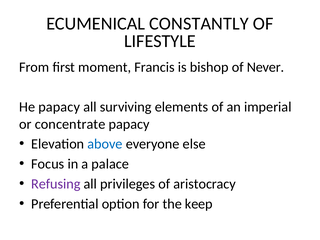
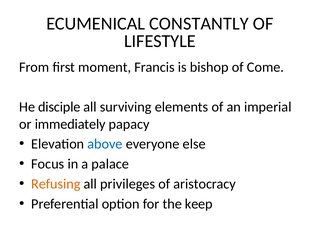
Never: Never -> Come
He papacy: papacy -> disciple
concentrate: concentrate -> immediately
Refusing colour: purple -> orange
